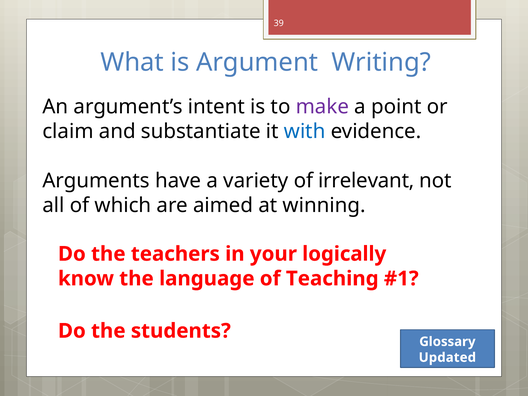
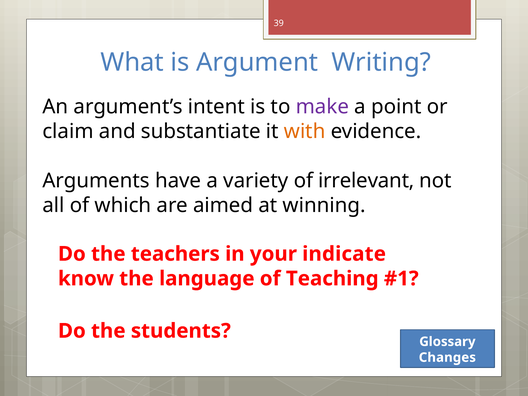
with colour: blue -> orange
logically: logically -> indicate
Updated: Updated -> Changes
